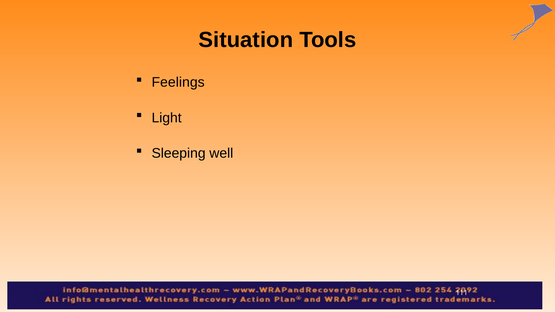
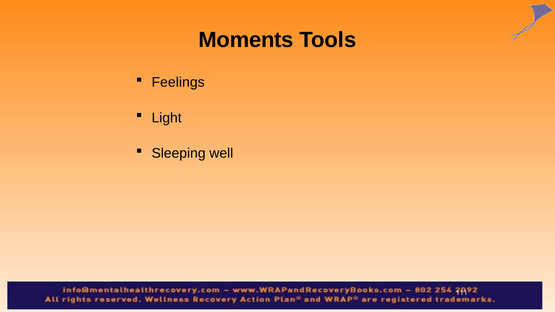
Situation: Situation -> Moments
